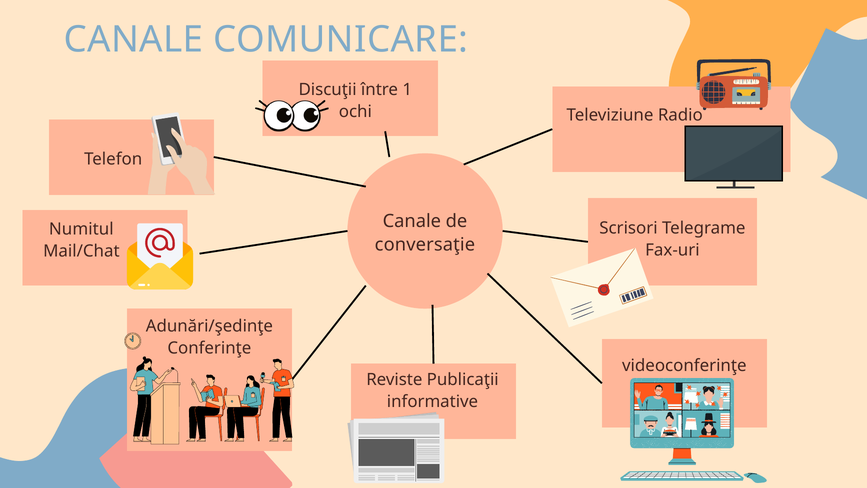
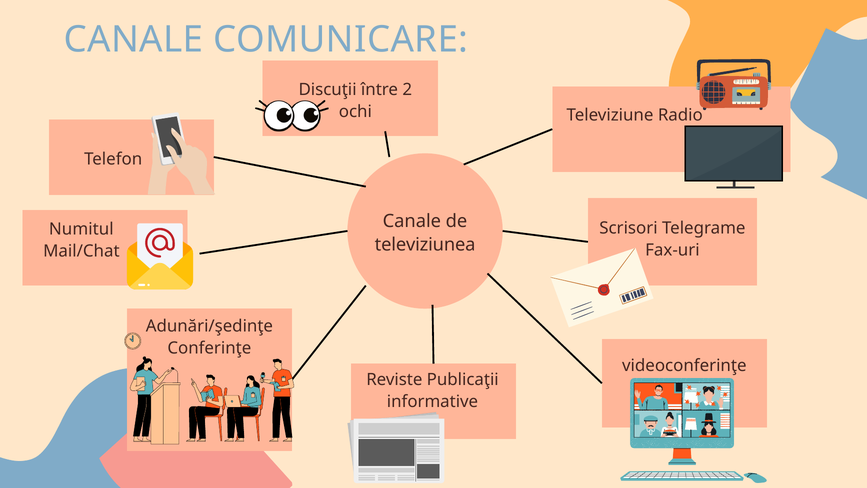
1: 1 -> 2
conversaţie: conversaţie -> televiziunea
